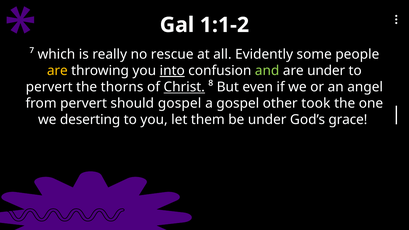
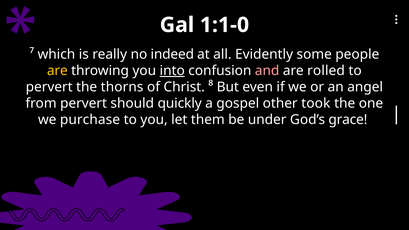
1:1-2: 1:1-2 -> 1:1-0
rescue: rescue -> indeed
and colour: light green -> pink
are under: under -> rolled
Christ underline: present -> none
should gospel: gospel -> quickly
deserting: deserting -> purchase
